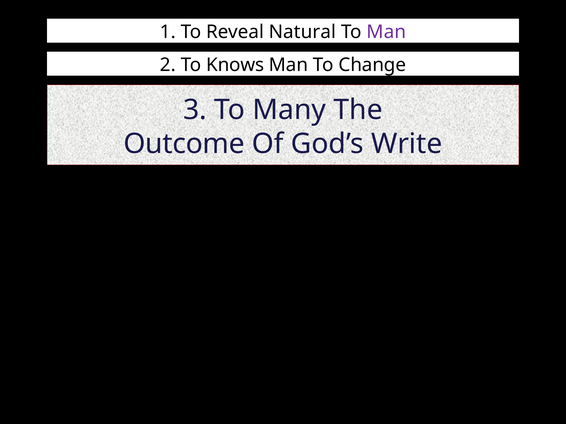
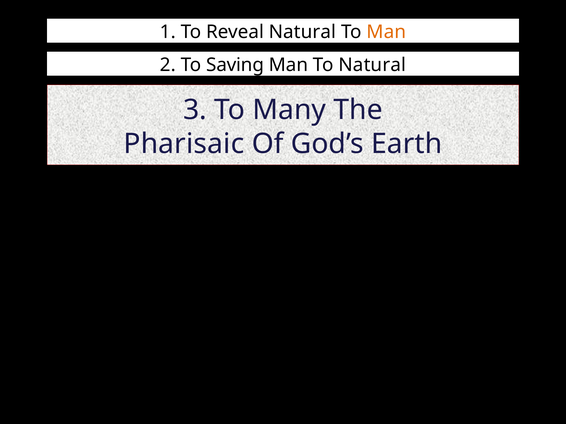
Man at (386, 32) colour: purple -> orange
Knows: Knows -> Saving
To Change: Change -> Natural
Outcome: Outcome -> Pharisaic
Write: Write -> Earth
